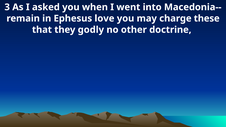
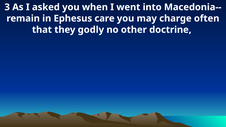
love: love -> care
these: these -> often
